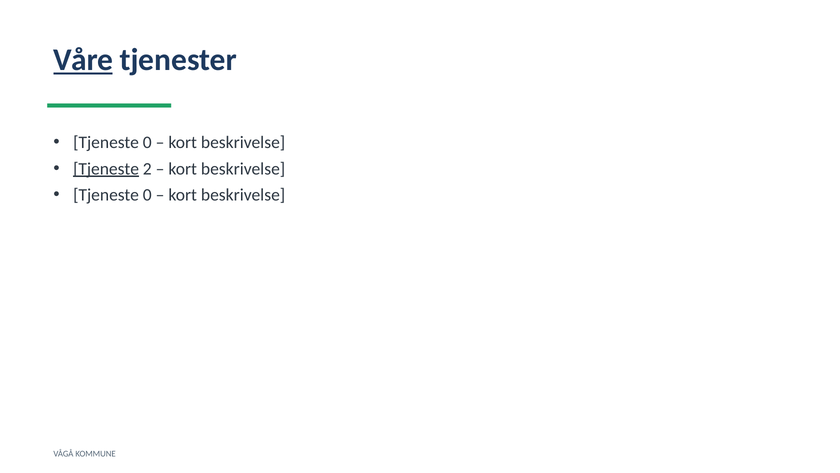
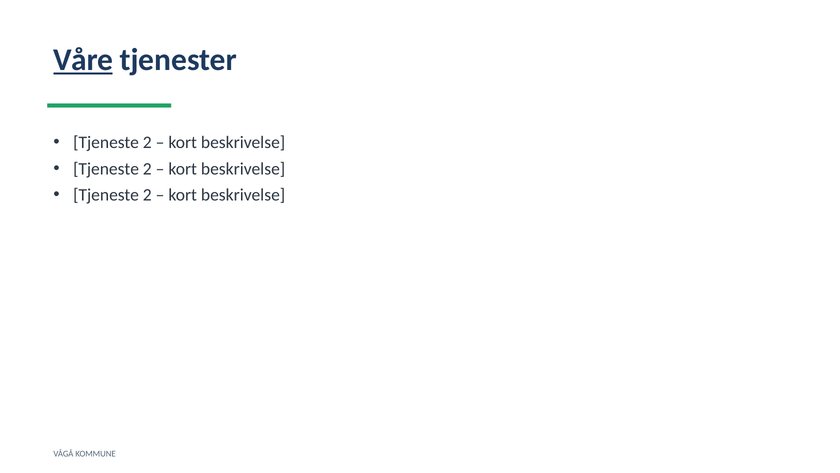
0 at (147, 142): 0 -> 2
Tjeneste at (106, 169) underline: present -> none
0 at (147, 195): 0 -> 2
